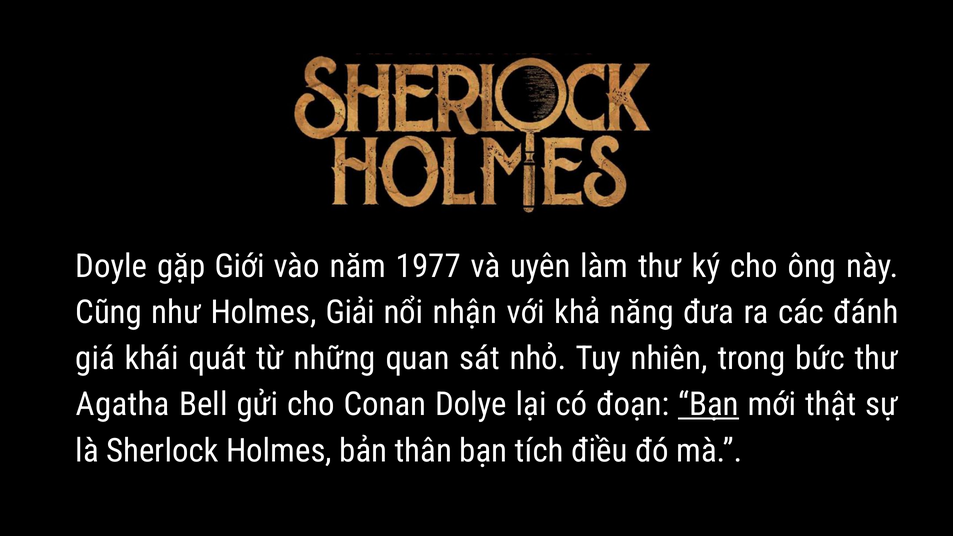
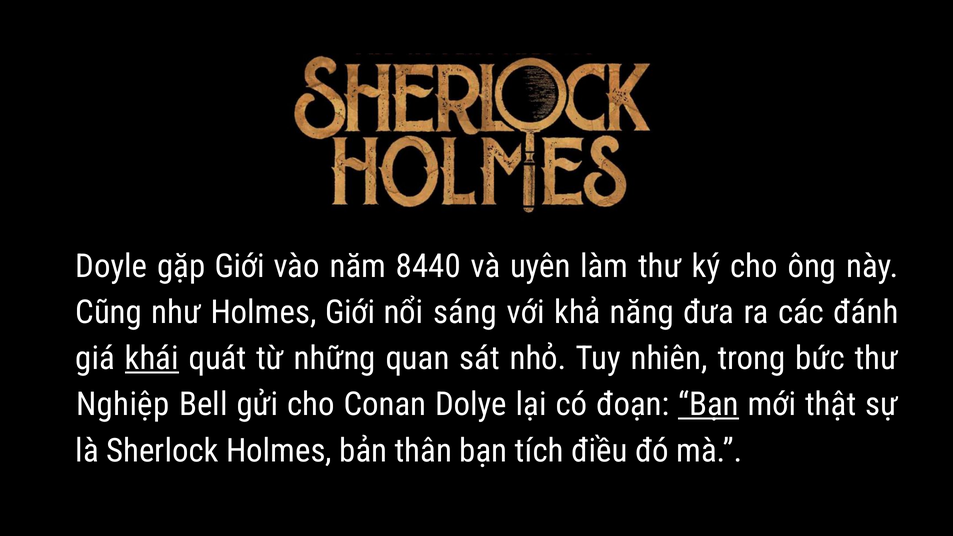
1977: 1977 -> 8440
Holmes Giải: Giải -> Giới
nhận: nhận -> sáng
khái underline: none -> present
Agatha: Agatha -> Nghiệp
